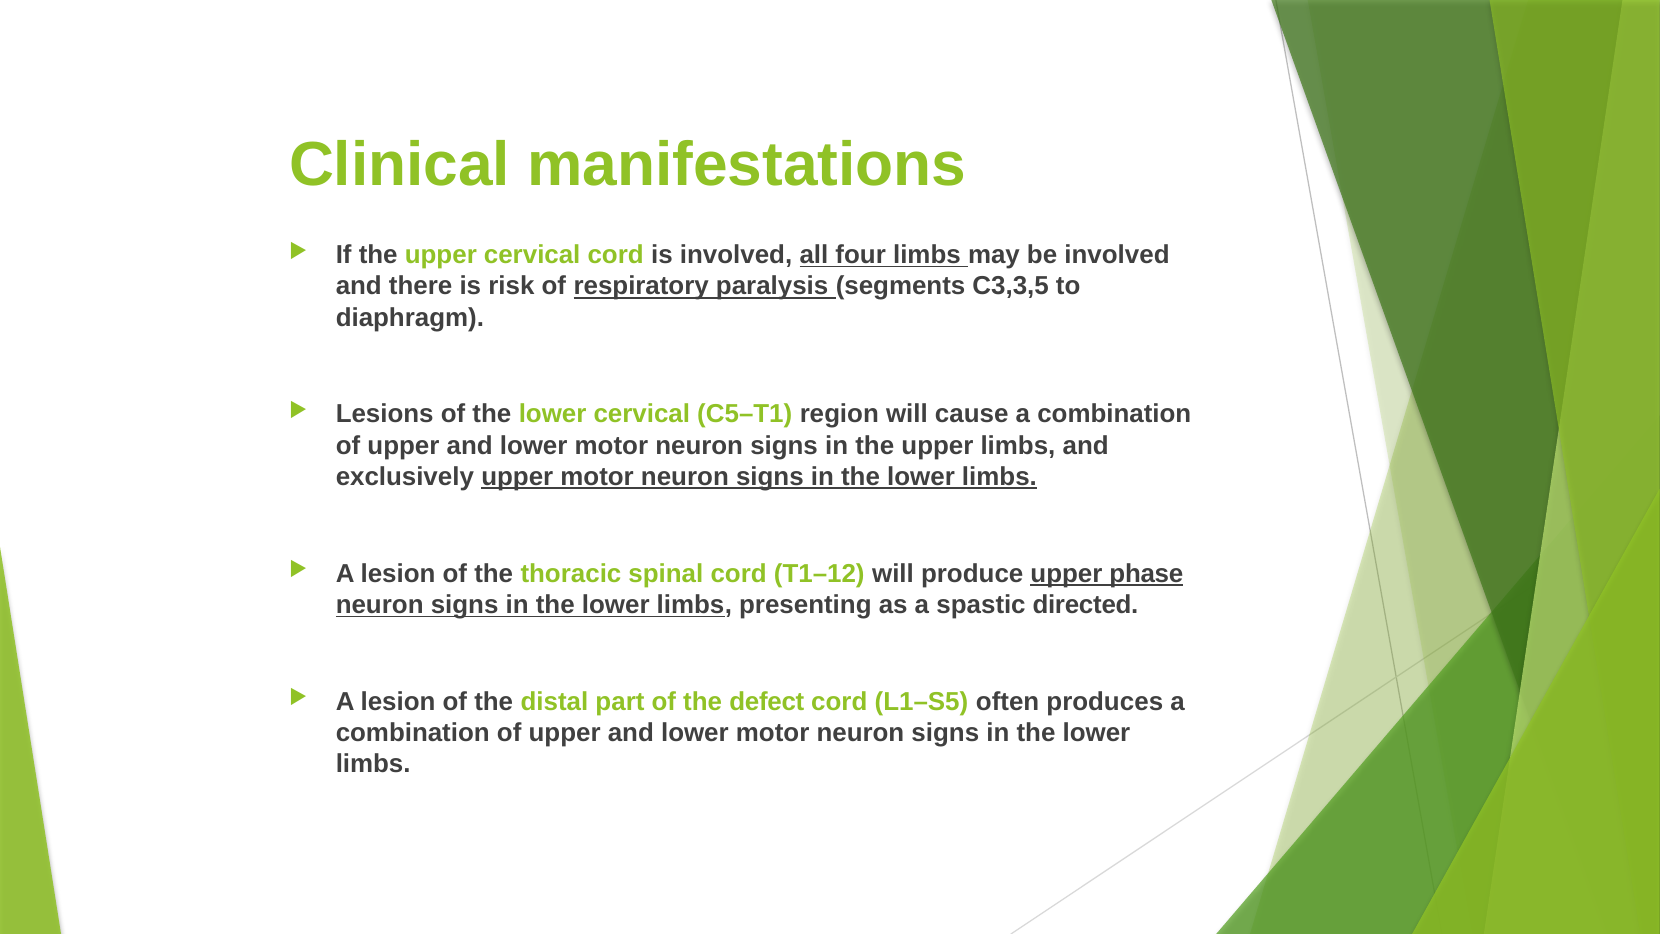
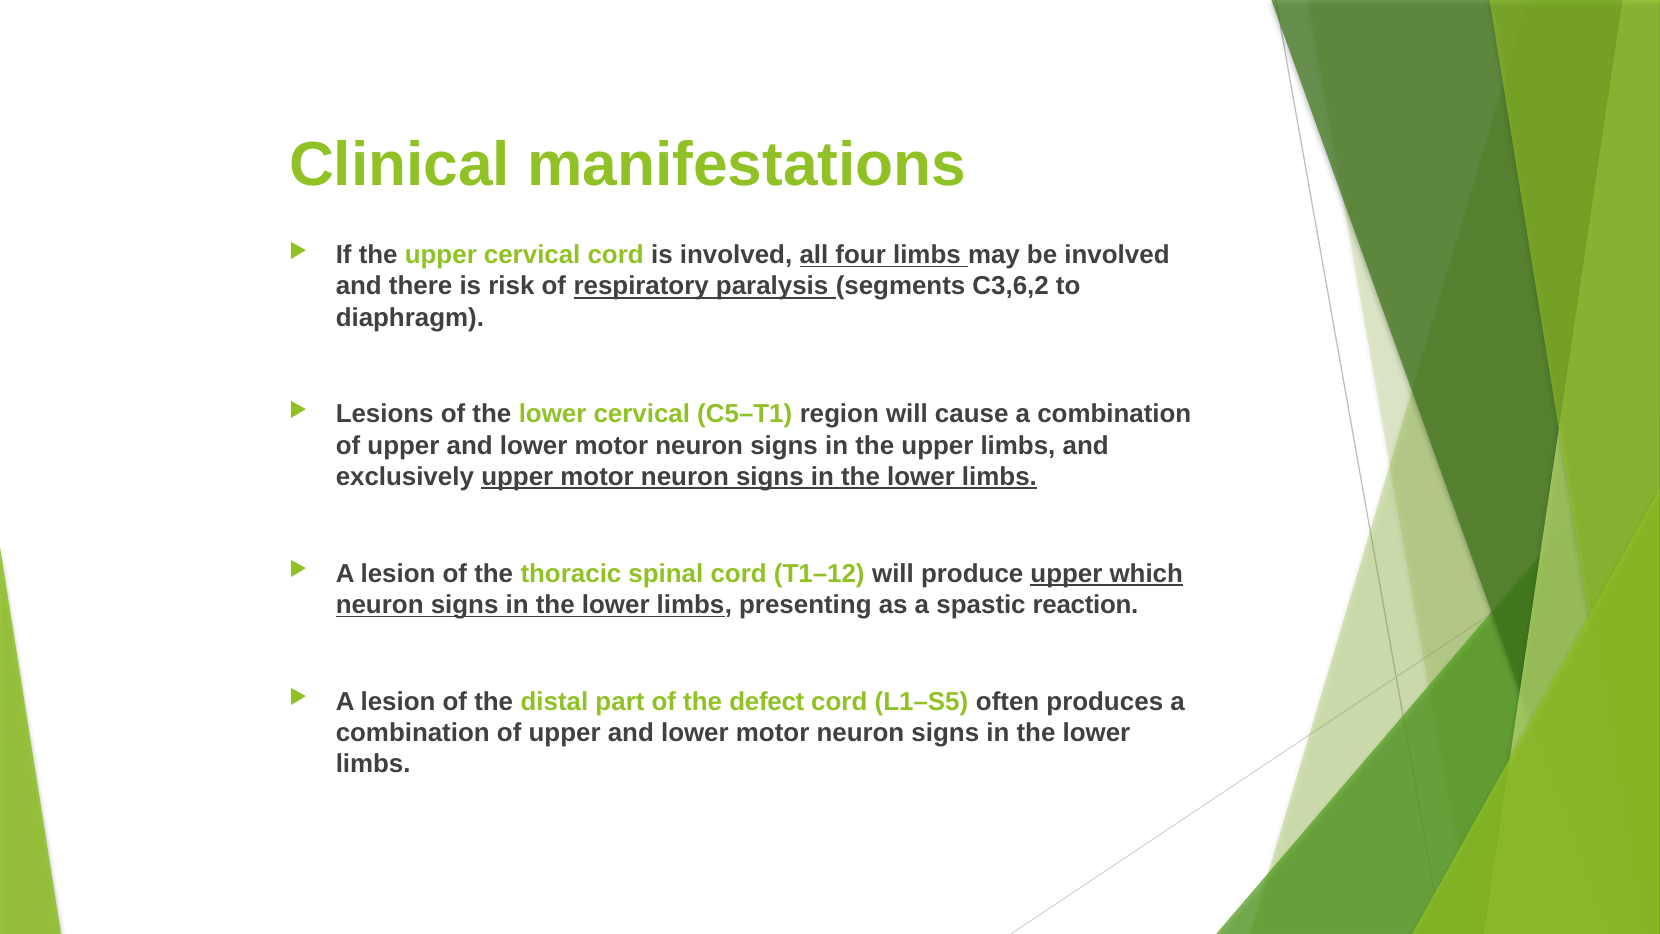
C3,3,5: C3,3,5 -> C3,6,2
phase: phase -> which
directed: directed -> reaction
